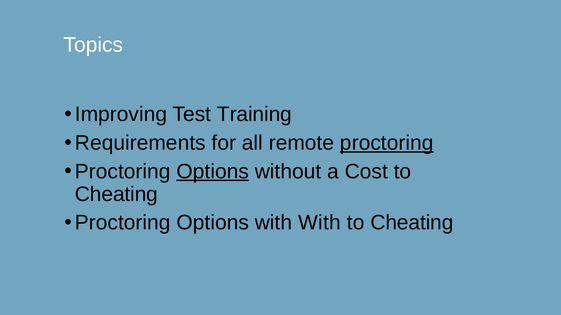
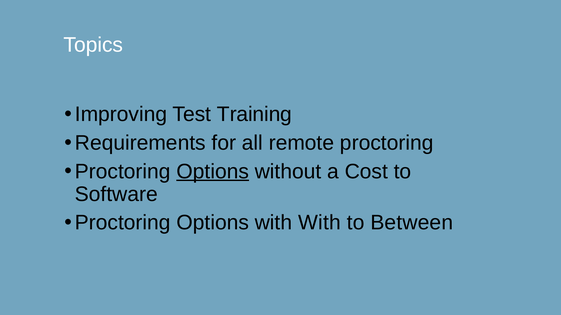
proctoring at (387, 143) underline: present -> none
Cheating at (116, 194): Cheating -> Software
Cheating at (412, 223): Cheating -> Between
